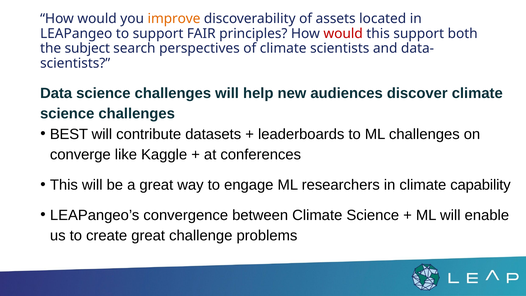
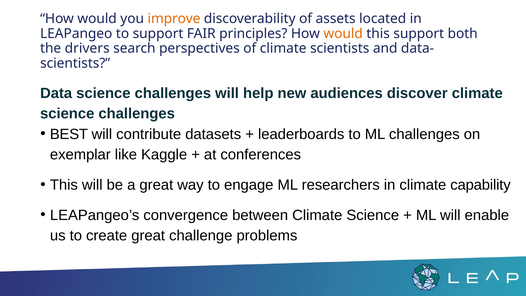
would at (343, 34) colour: red -> orange
subject: subject -> drivers
converge: converge -> exemplar
